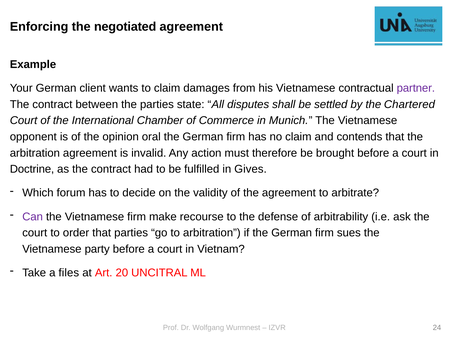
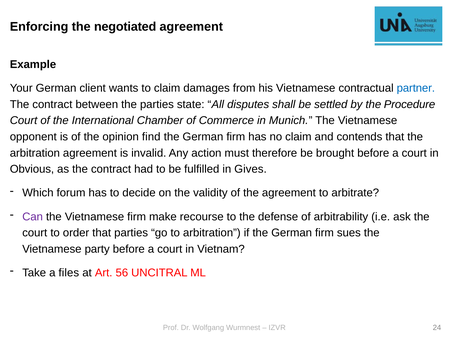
partner colour: purple -> blue
Chartered: Chartered -> Procedure
oral: oral -> find
Doctrine: Doctrine -> Obvious
20: 20 -> 56
